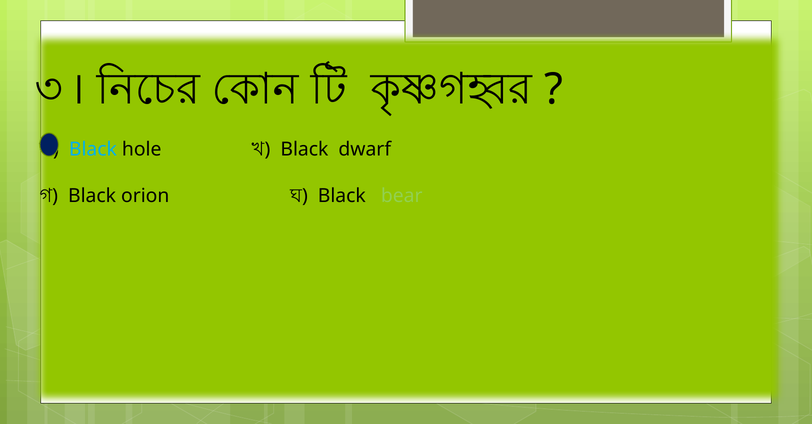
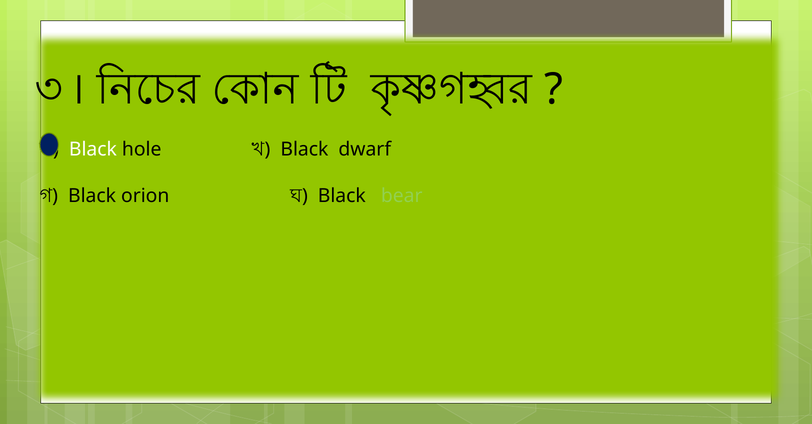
Black at (93, 149) colour: light blue -> white
